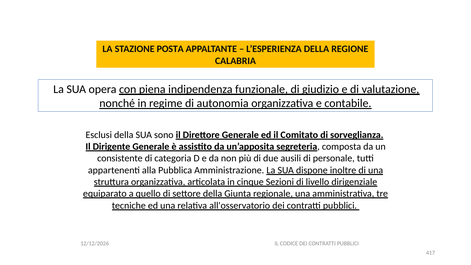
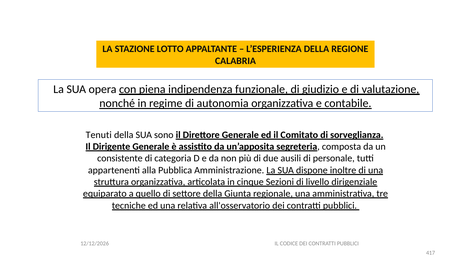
POSTA: POSTA -> LOTTO
Esclusi: Esclusi -> Tenuti
